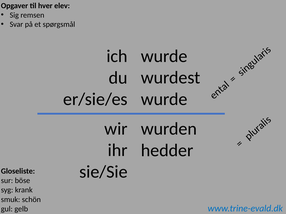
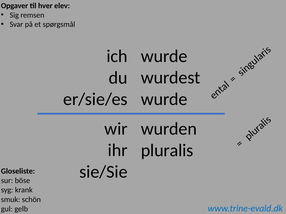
hedder: hedder -> pluralis
